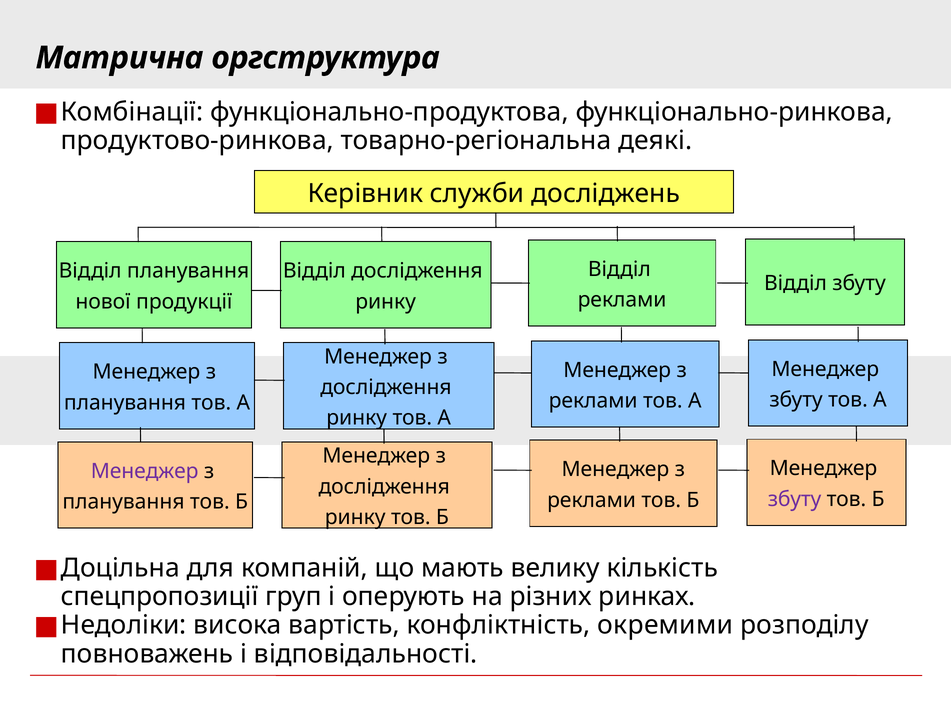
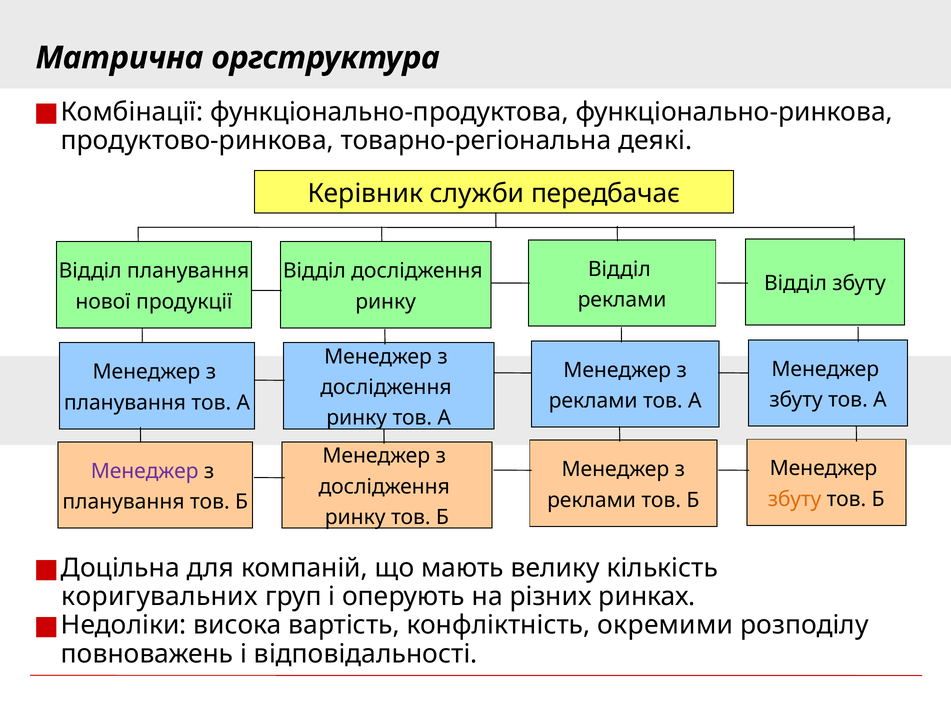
досліджень: досліджень -> передбачає
збуту at (795, 499) colour: purple -> orange
спецпропозиції: спецпропозиції -> коригувальних
